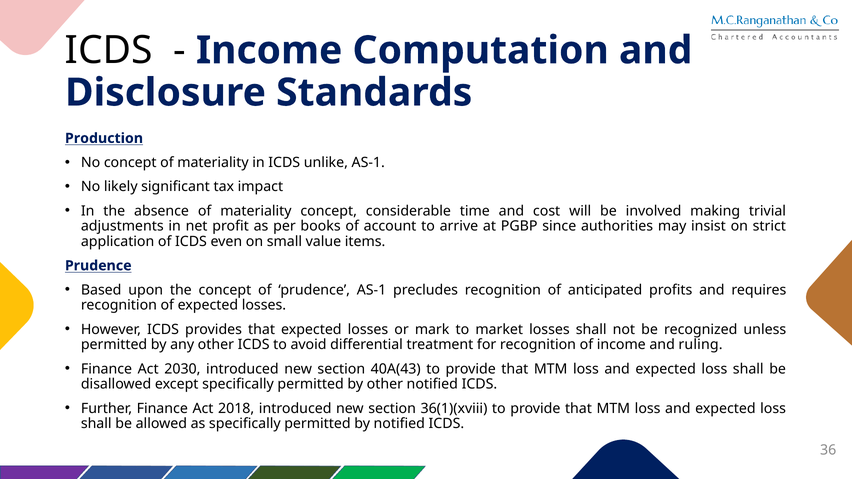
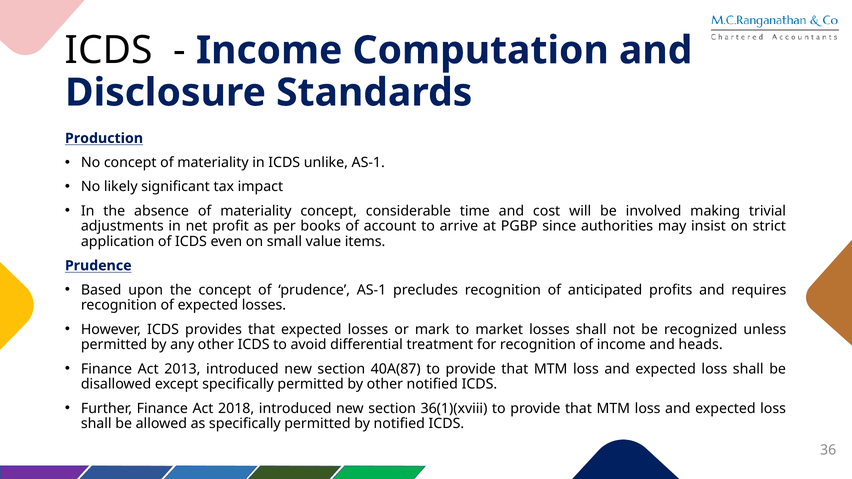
ruling: ruling -> heads
2030: 2030 -> 2013
40A(43: 40A(43 -> 40A(87
